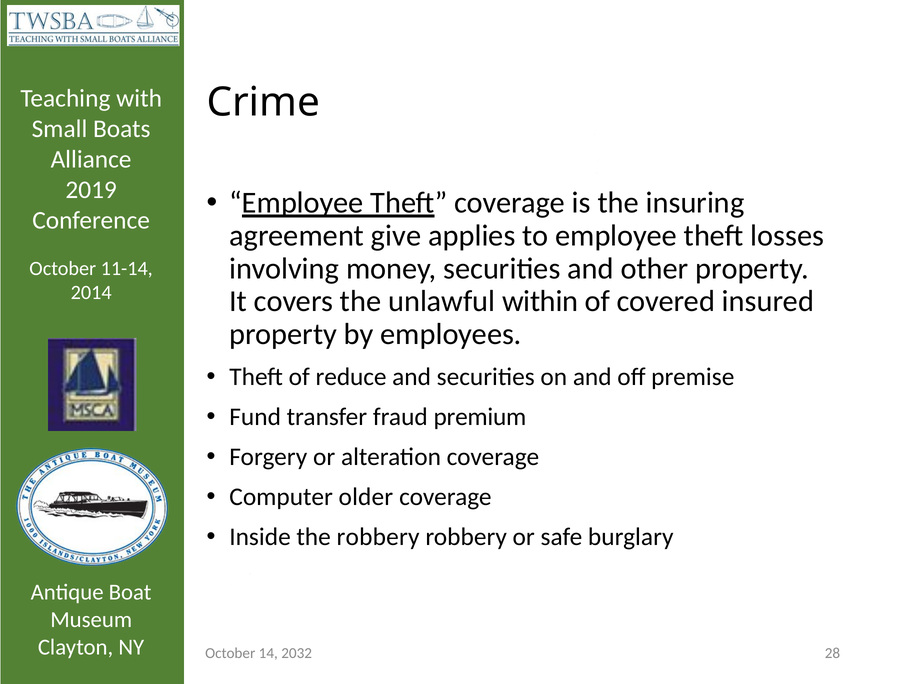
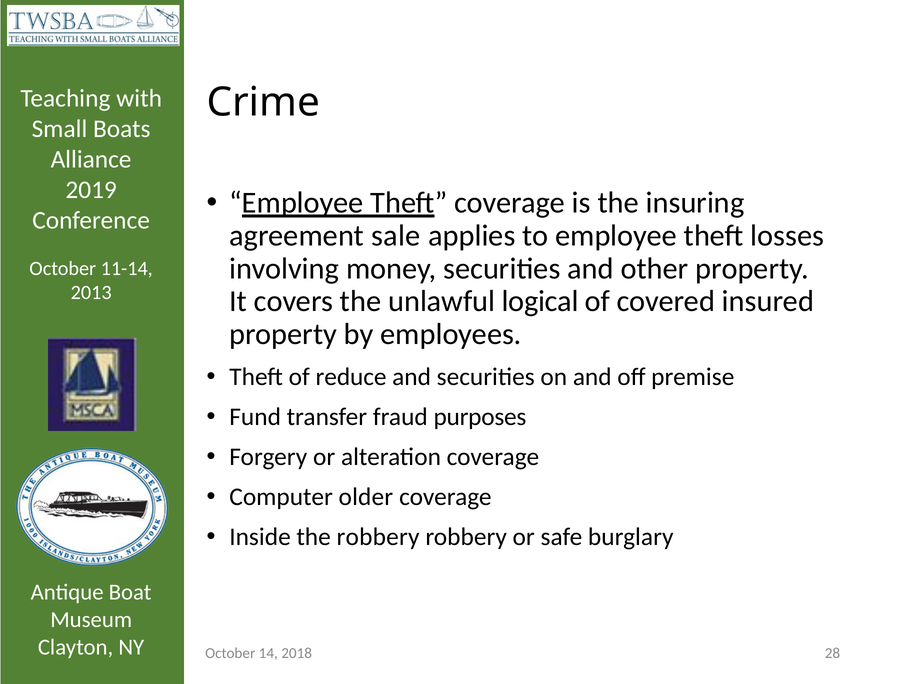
give: give -> sale
2014: 2014 -> 2013
within: within -> logical
premium: premium -> purposes
2032: 2032 -> 2018
